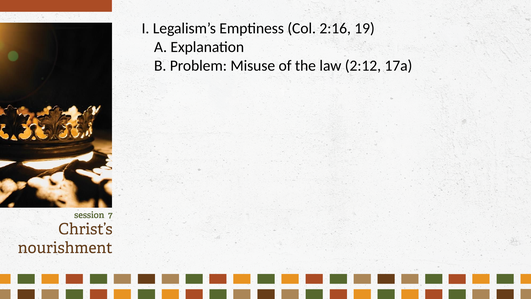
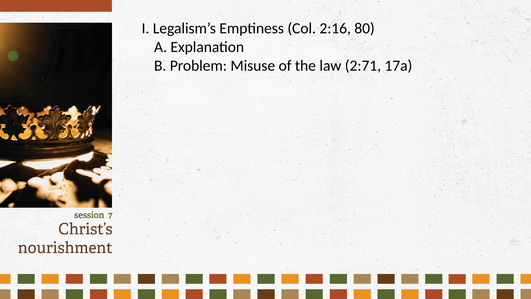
19: 19 -> 80
2:12: 2:12 -> 2:71
